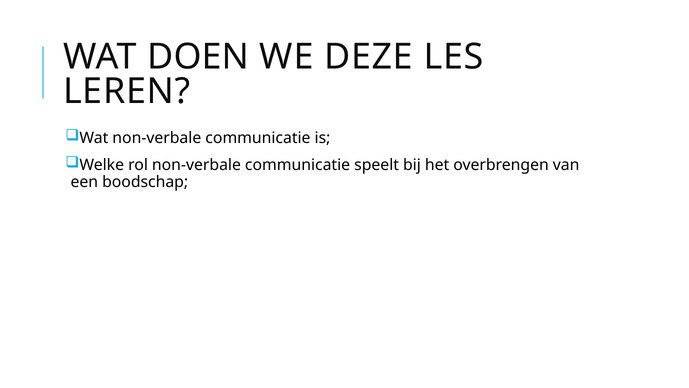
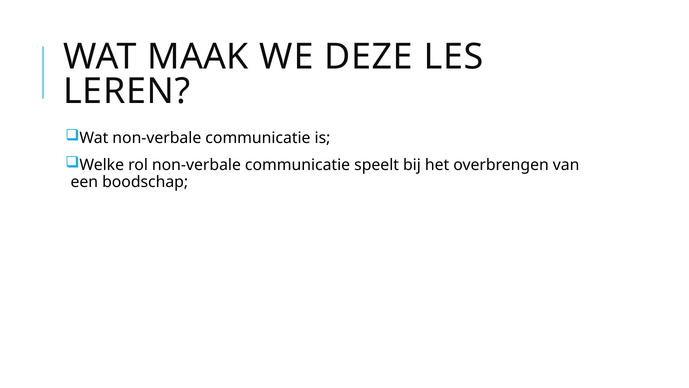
DOEN: DOEN -> MAAK
